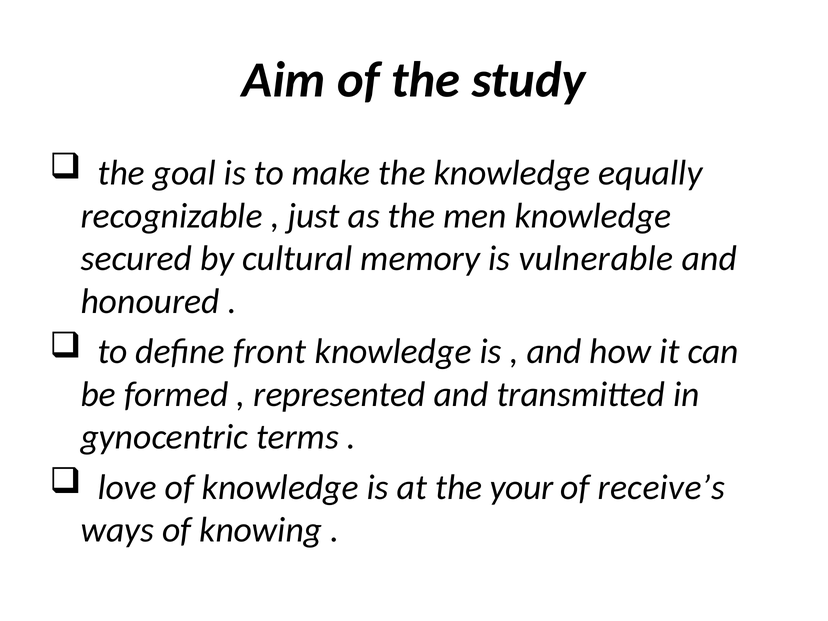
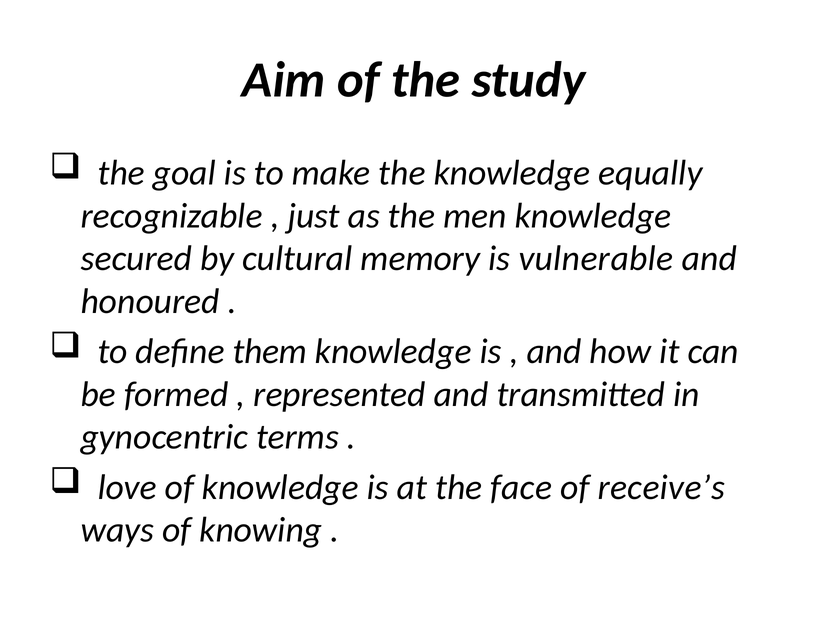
front: front -> them
your: your -> face
